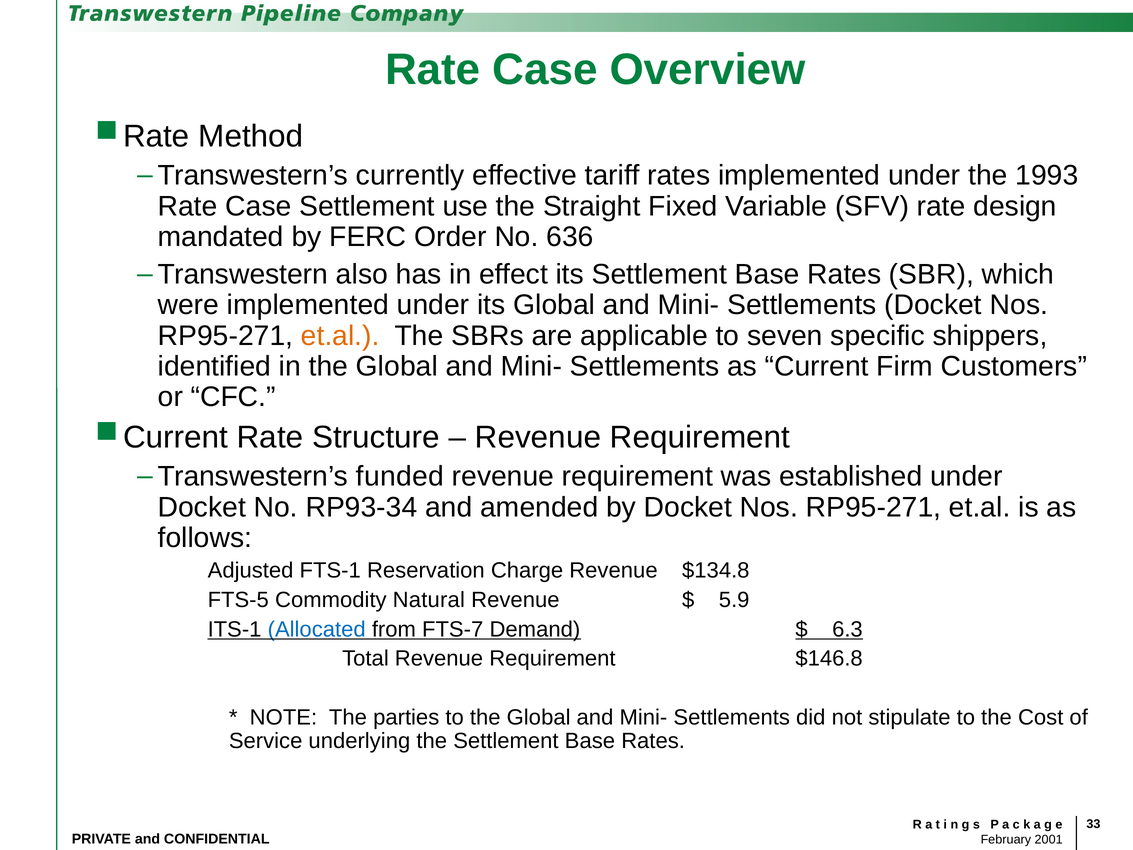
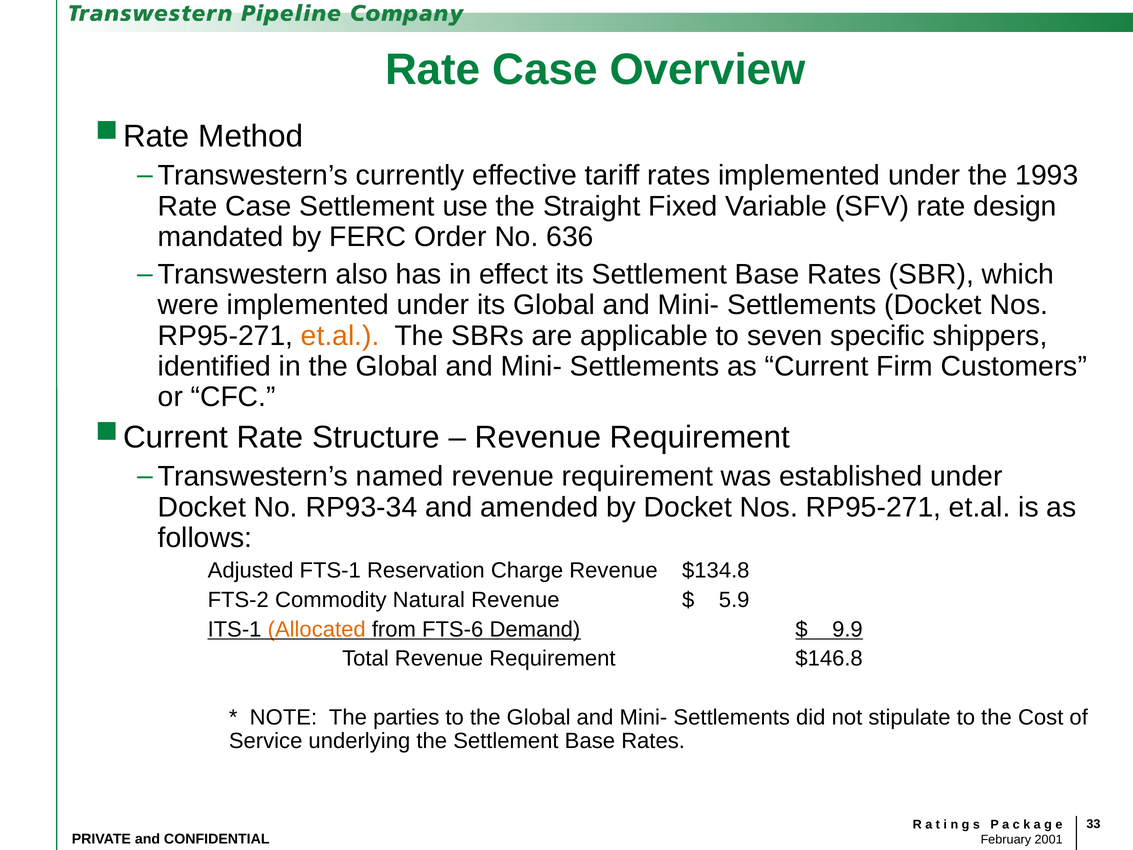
funded: funded -> named
FTS-5: FTS-5 -> FTS-2
Allocated colour: blue -> orange
FTS-7: FTS-7 -> FTS-6
6.3: 6.3 -> 9.9
